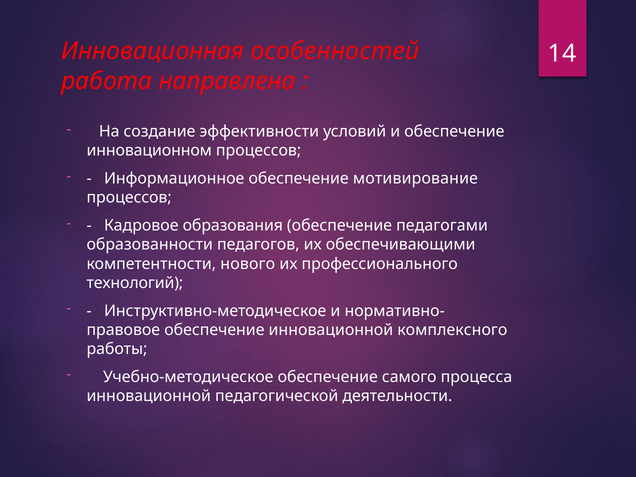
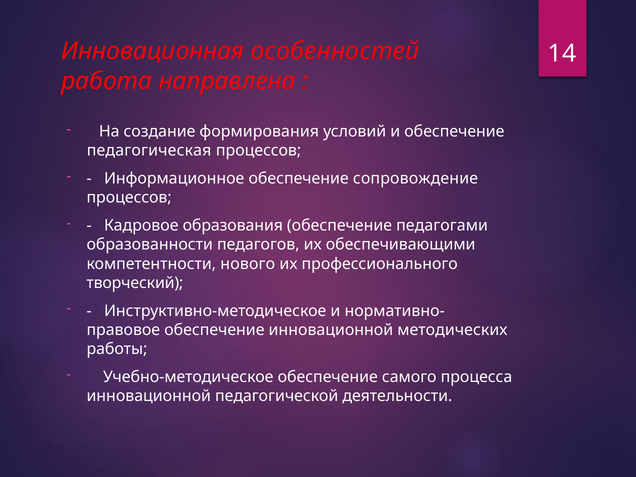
эффективности: эффективности -> формирования
инновационном: инновационном -> педагогическая
мотивирование: мотивирование -> сопровождение
технологий: технологий -> творческий
комплексного: комплексного -> методических
